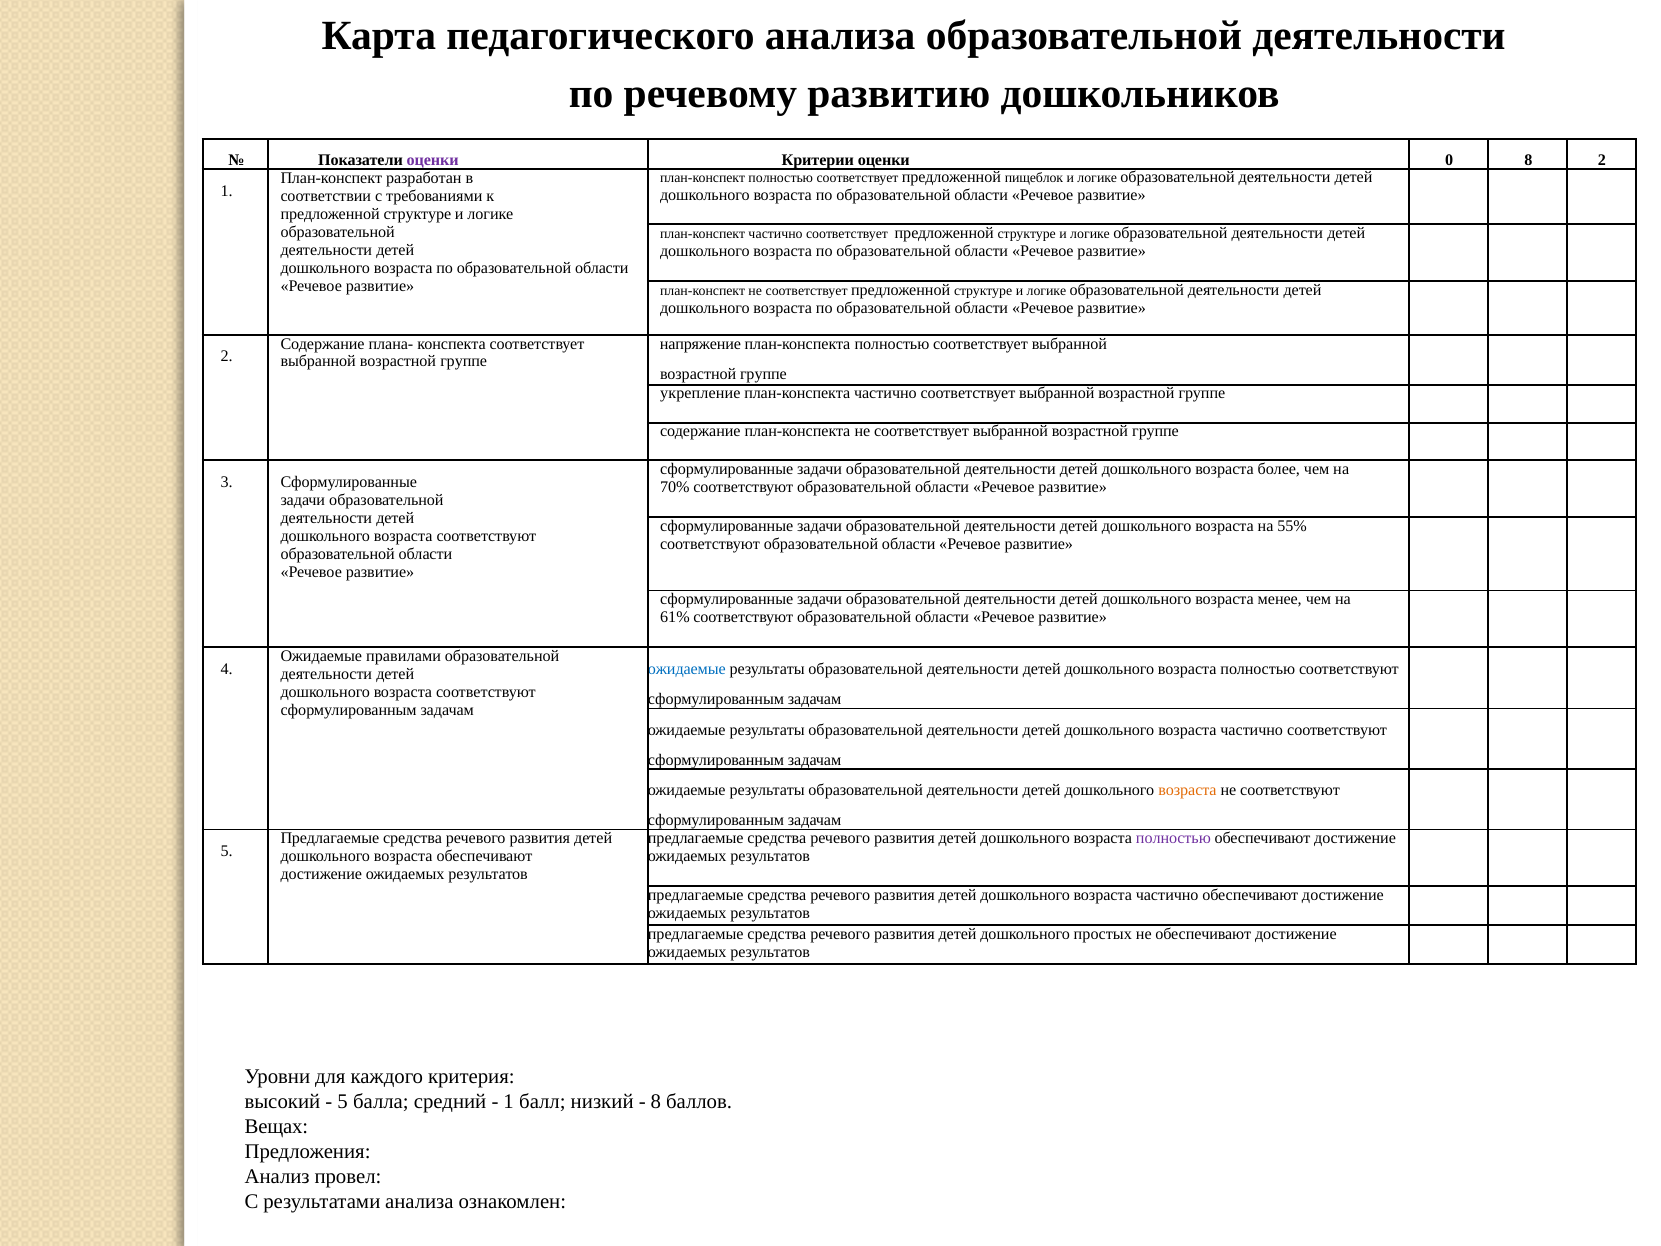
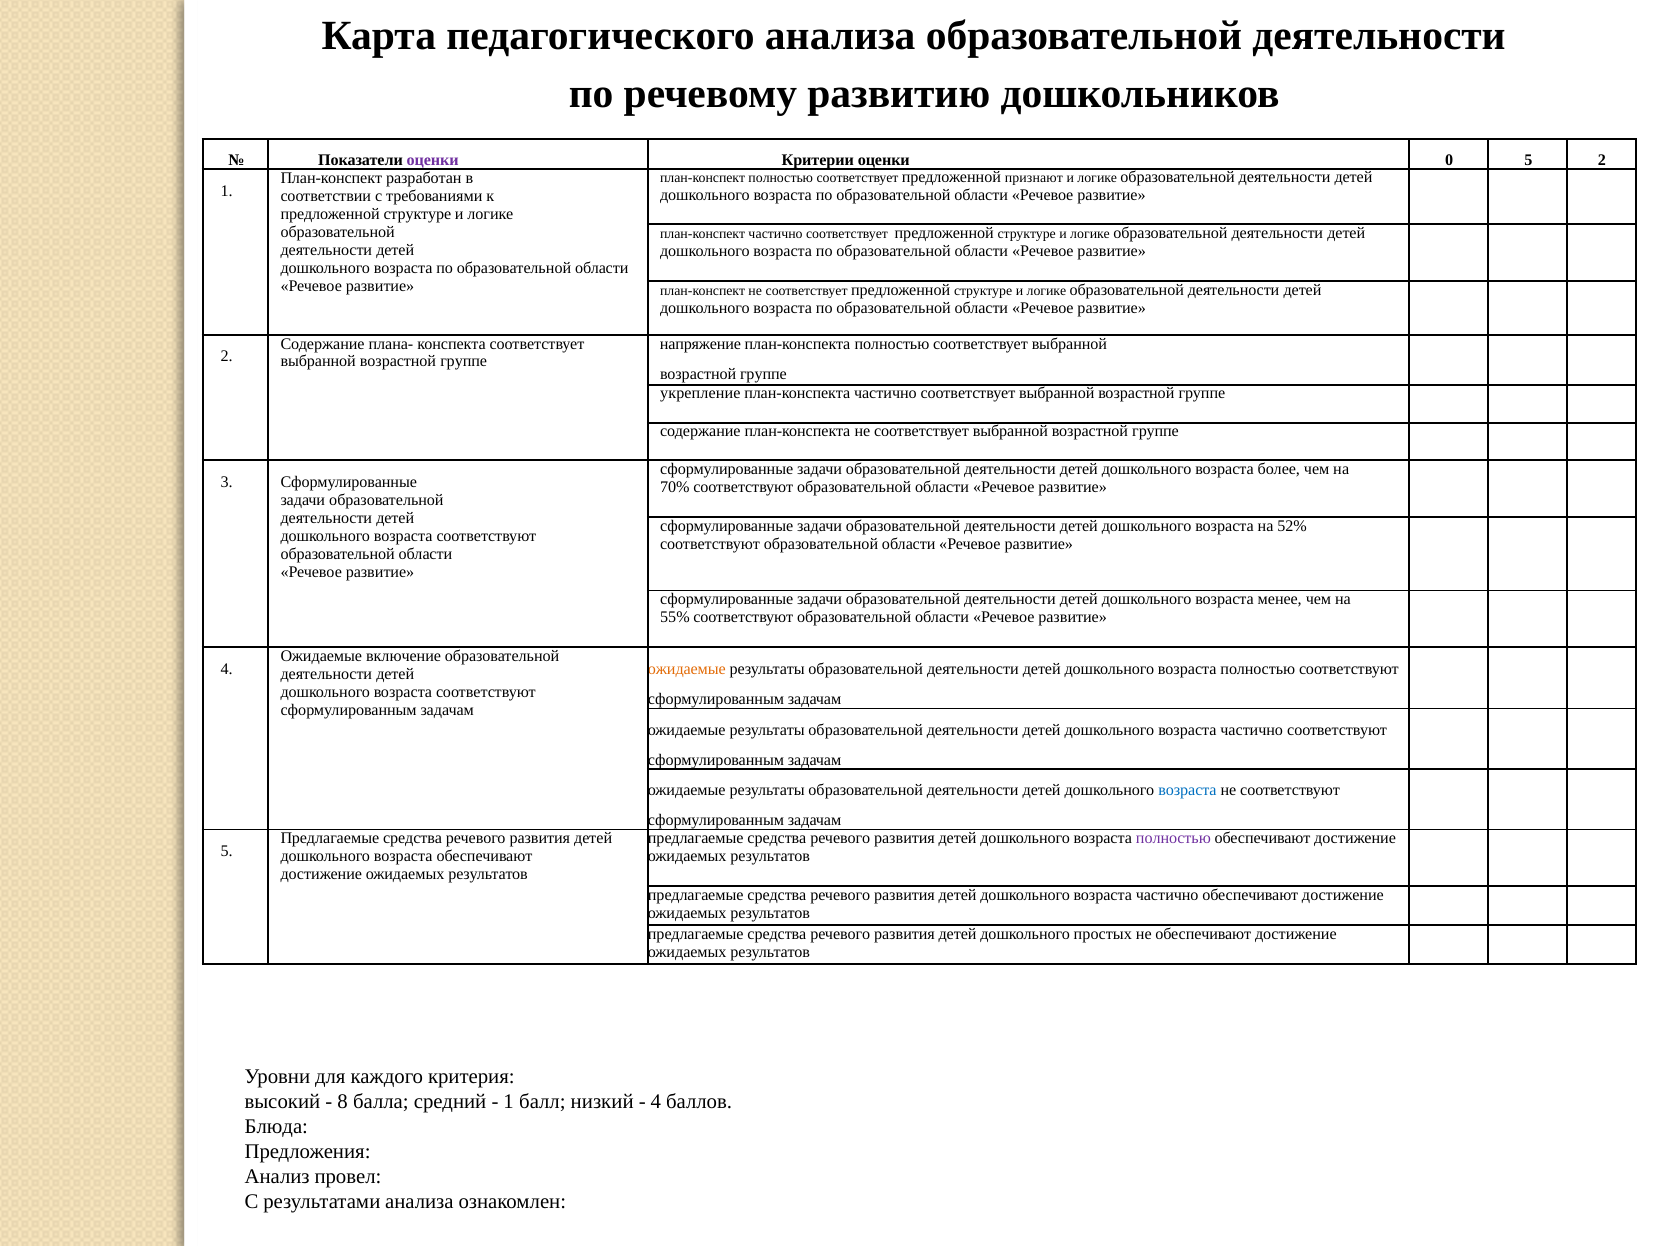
0 8: 8 -> 5
пищеблок: пищеблок -> признают
55%: 55% -> 52%
61%: 61% -> 55%
правилами: правилами -> включение
ожидаемые at (687, 669) colour: blue -> orange
возраста at (1187, 790) colour: orange -> blue
5 at (343, 1102): 5 -> 8
8 at (656, 1102): 8 -> 4
Вещах: Вещах -> Блюда
